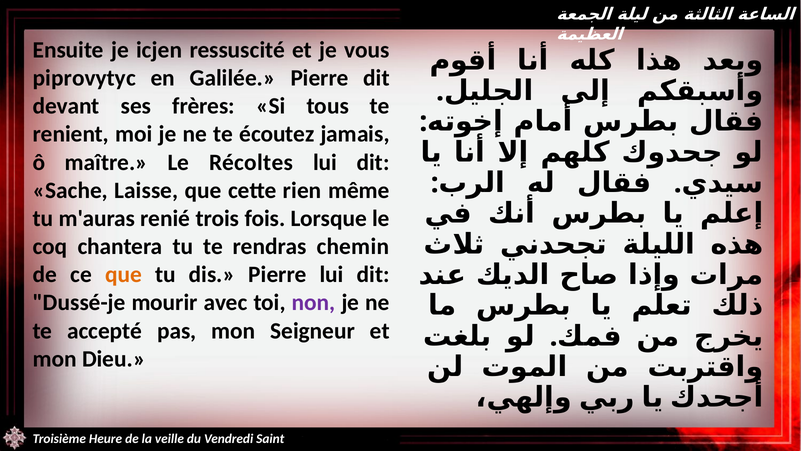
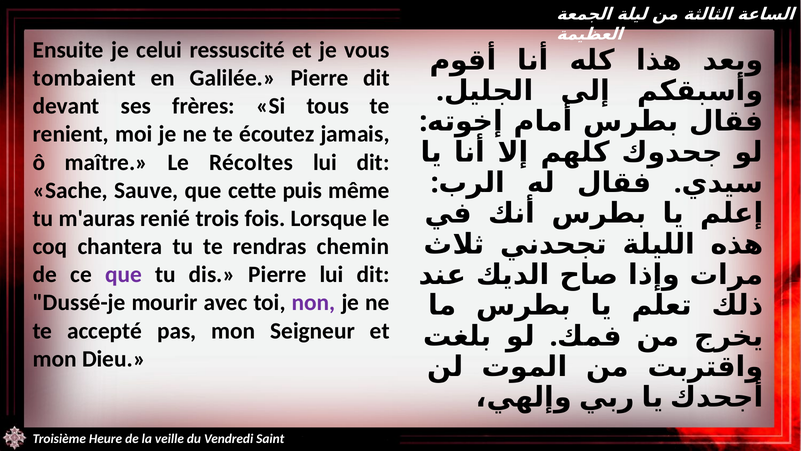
icjen: icjen -> celui
piprovytyc: piprovytyc -> tombaient
Laisse: Laisse -> Sauve
rien: rien -> puis
que at (123, 274) colour: orange -> purple
